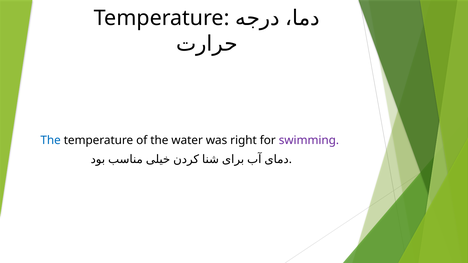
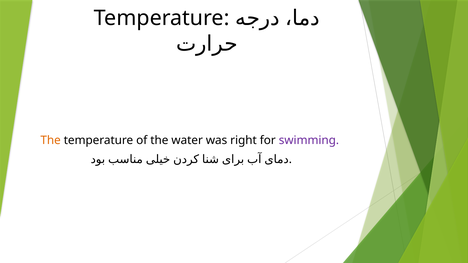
The at (51, 140) colour: blue -> orange
